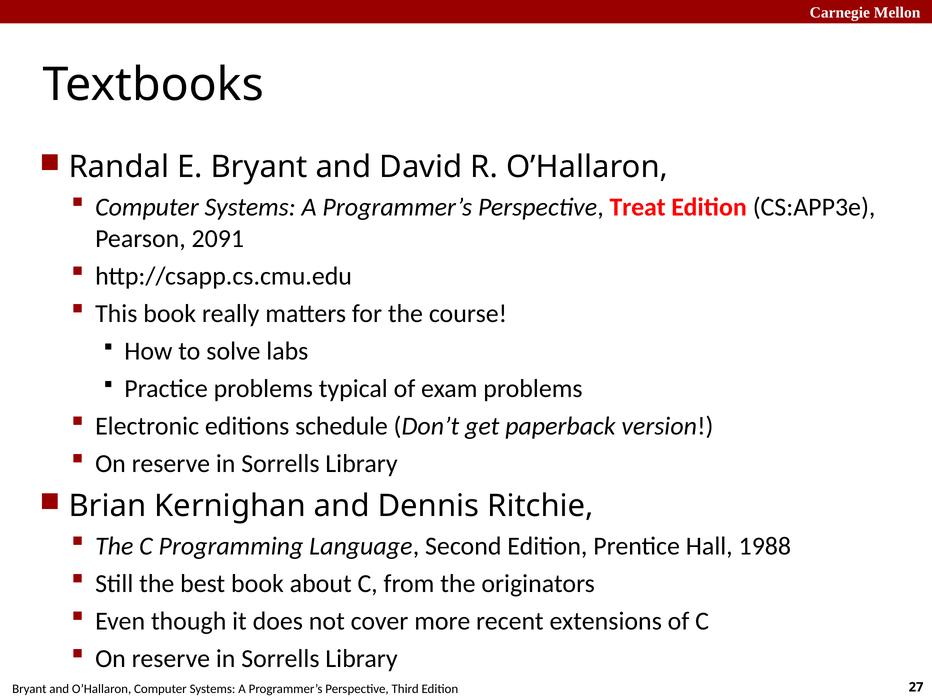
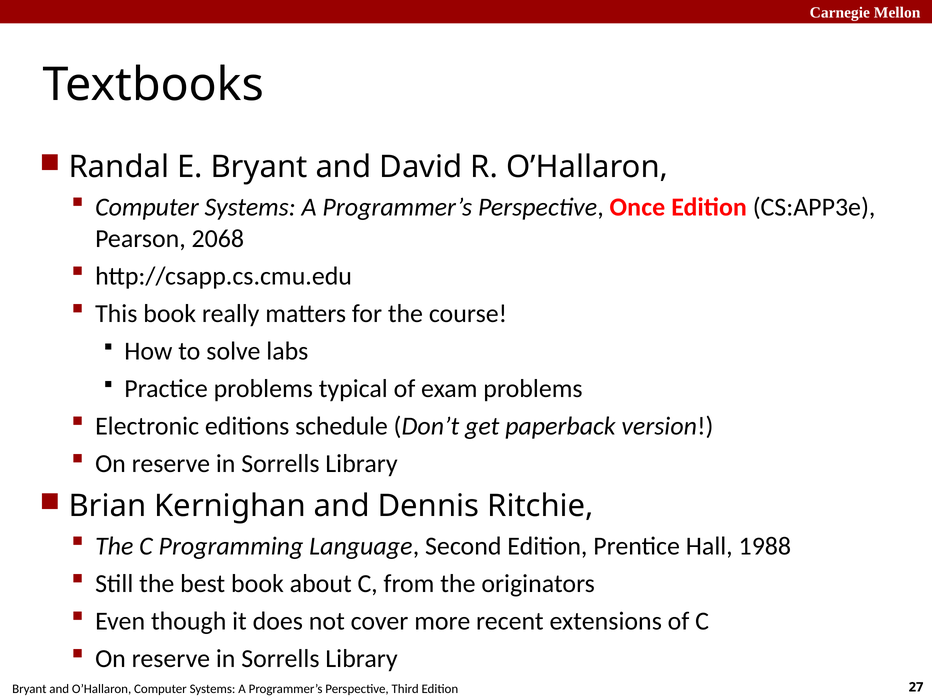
Treat: Treat -> Once
2091: 2091 -> 2068
